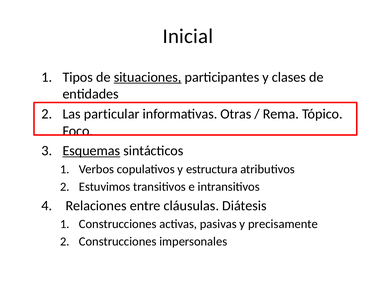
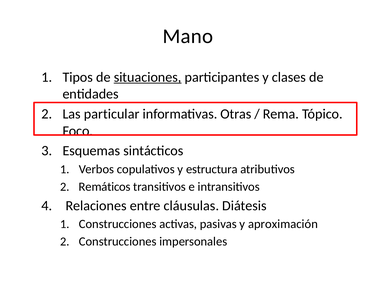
Inicial: Inicial -> Mano
Esquemas underline: present -> none
Estuvimos: Estuvimos -> Remáticos
precisamente: precisamente -> aproximación
